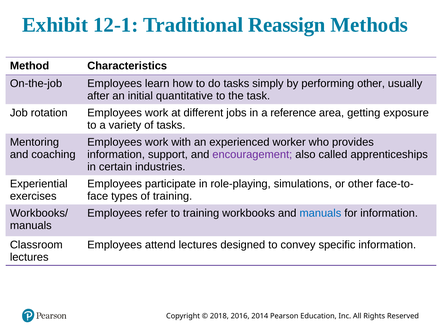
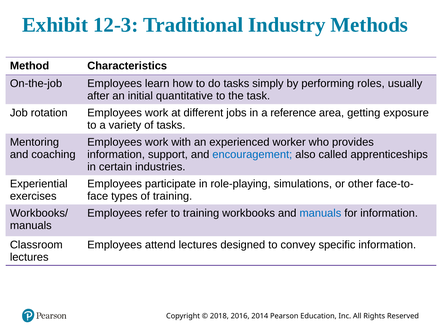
12-1: 12-1 -> 12-3
Reassign: Reassign -> Industry
performing other: other -> roles
encouragement colour: purple -> blue
